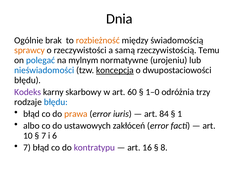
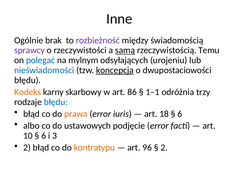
Dnia: Dnia -> Inne
rozbieżność colour: orange -> purple
sprawcy colour: orange -> purple
samą underline: none -> present
normatywne: normatywne -> odsyłających
Kodeks colour: purple -> orange
60: 60 -> 86
1–0: 1–0 -> 1–1
84: 84 -> 18
1 at (180, 114): 1 -> 6
zakłóceń: zakłóceń -> podjęcie
7 at (44, 136): 7 -> 6
6: 6 -> 3
7 at (27, 148): 7 -> 2
kontratypu colour: purple -> orange
16: 16 -> 96
8 at (164, 148): 8 -> 2
